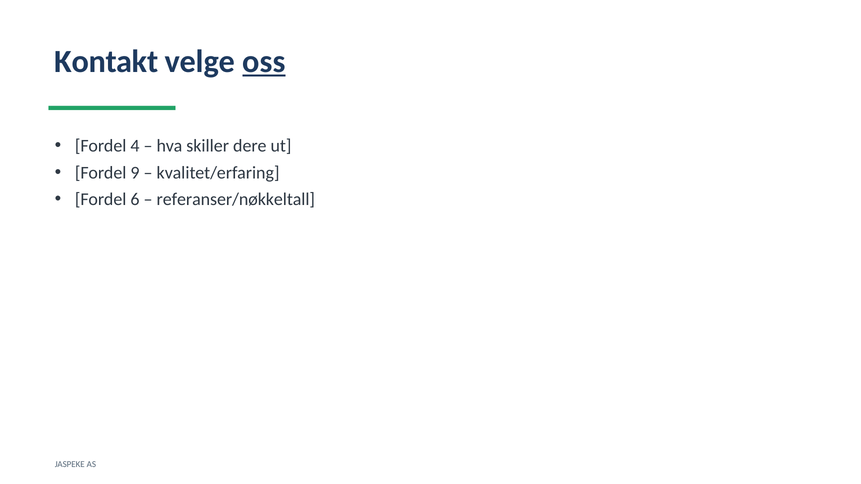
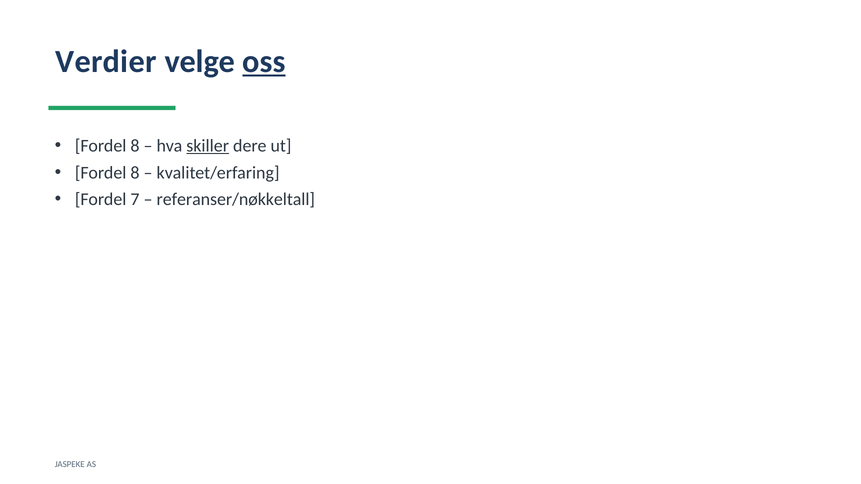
Kontakt: Kontakt -> Verdier
4 at (135, 146): 4 -> 8
skiller underline: none -> present
9 at (135, 173): 9 -> 8
6: 6 -> 7
